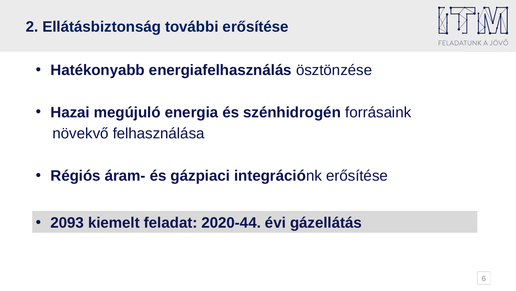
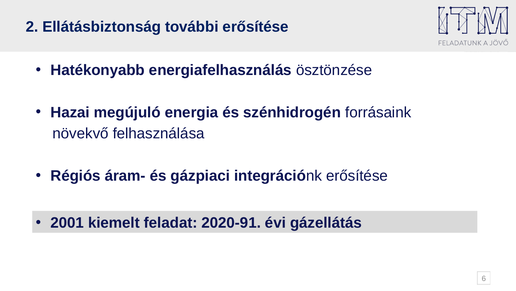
2093: 2093 -> 2001
2020-44: 2020-44 -> 2020-91
